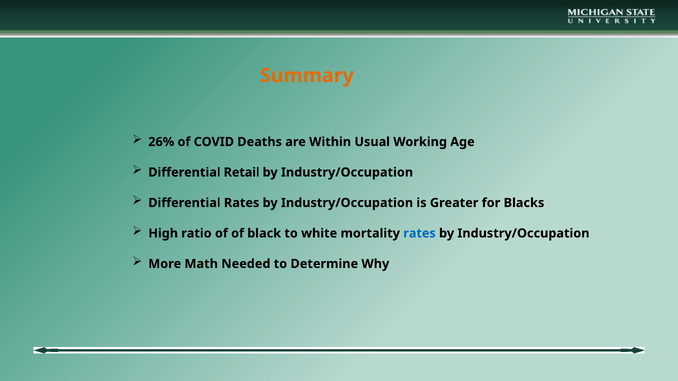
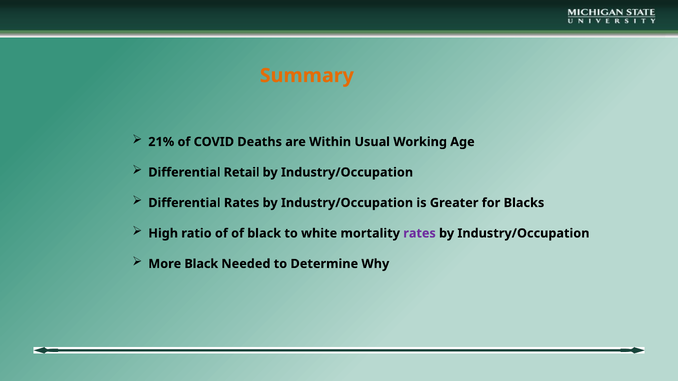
26%: 26% -> 21%
rates at (420, 234) colour: blue -> purple
More Math: Math -> Black
